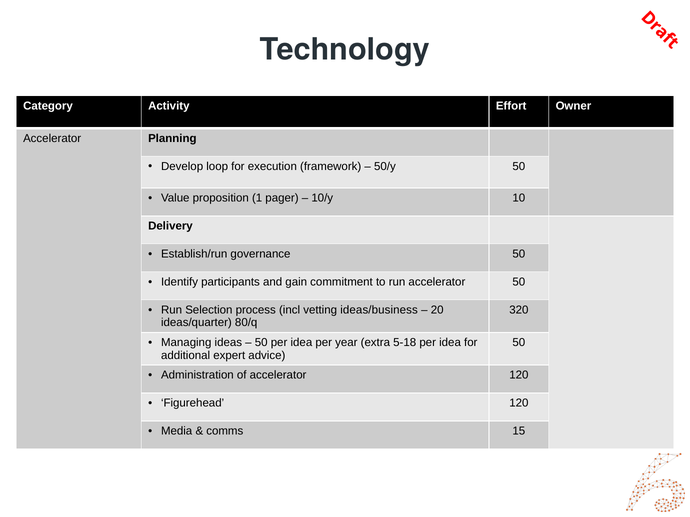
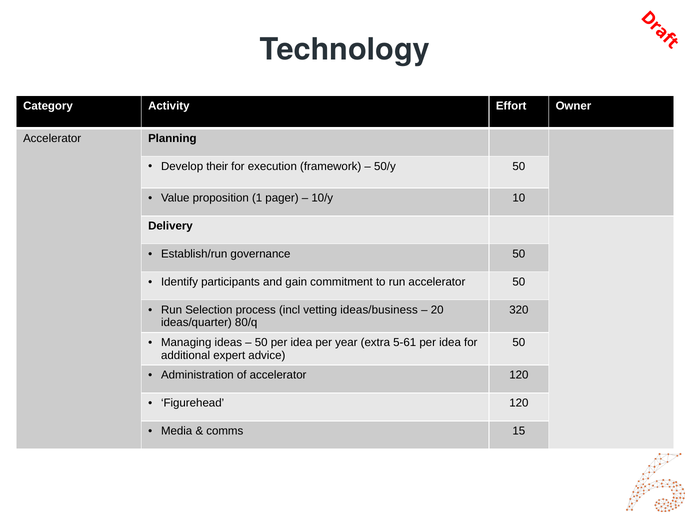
loop: loop -> their
5-18: 5-18 -> 5-61
